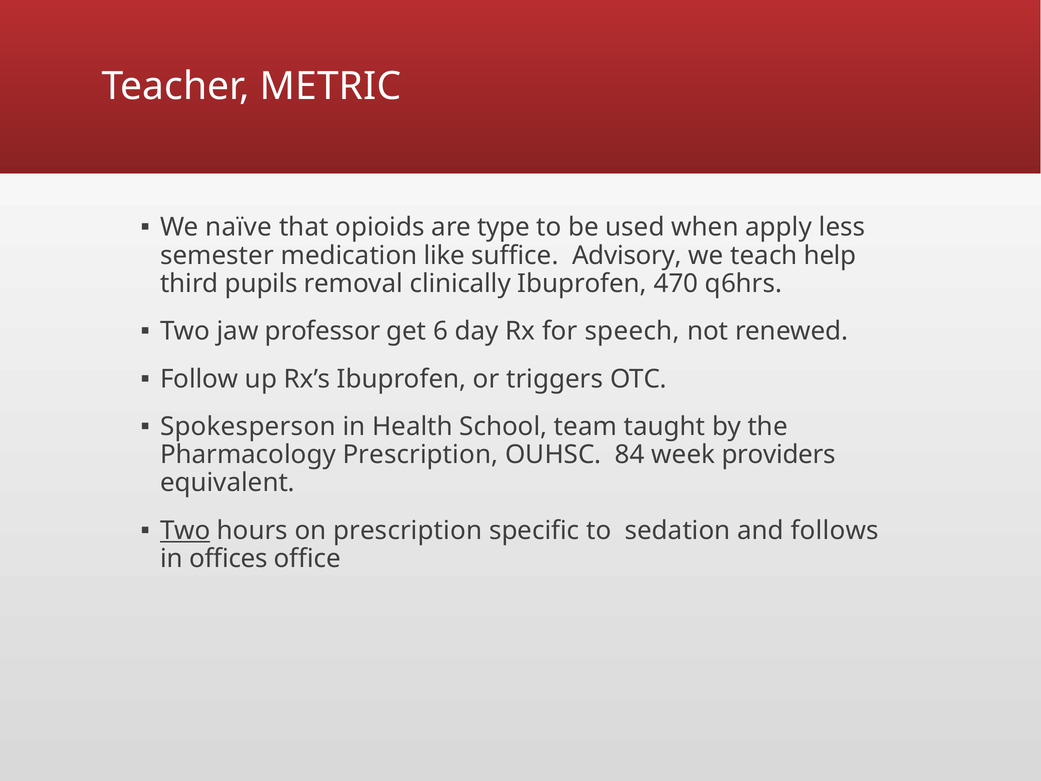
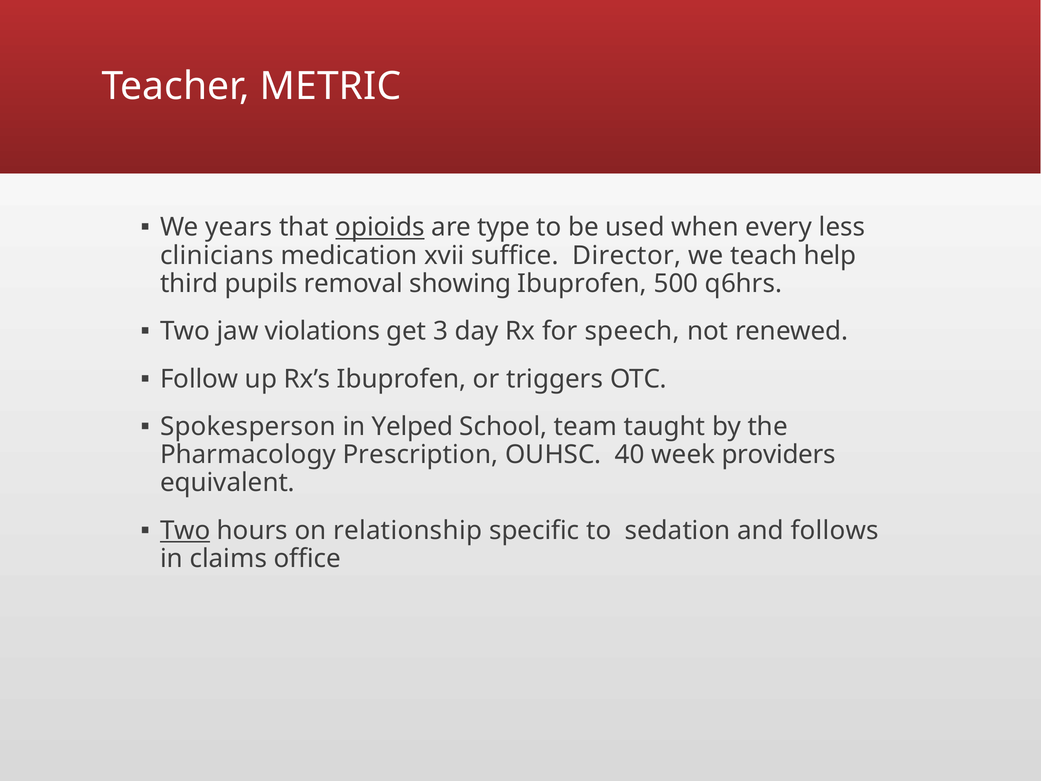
naïve: naïve -> years
opioids underline: none -> present
apply: apply -> every
semester: semester -> clinicians
like: like -> xvii
Advisory: Advisory -> Director
clinically: clinically -> showing
470: 470 -> 500
professor: professor -> violations
6: 6 -> 3
Health: Health -> Yelped
84: 84 -> 40
on prescription: prescription -> relationship
offices: offices -> claims
